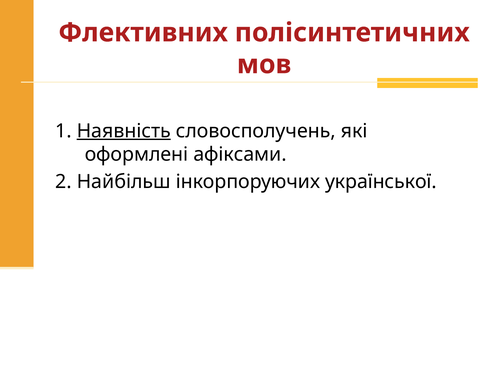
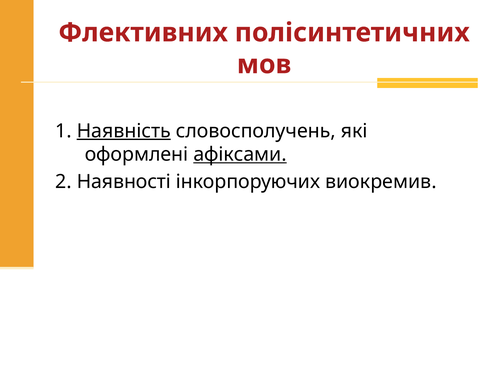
афіксами underline: none -> present
Найбільш: Найбільш -> Наявності
української: української -> виокремив
